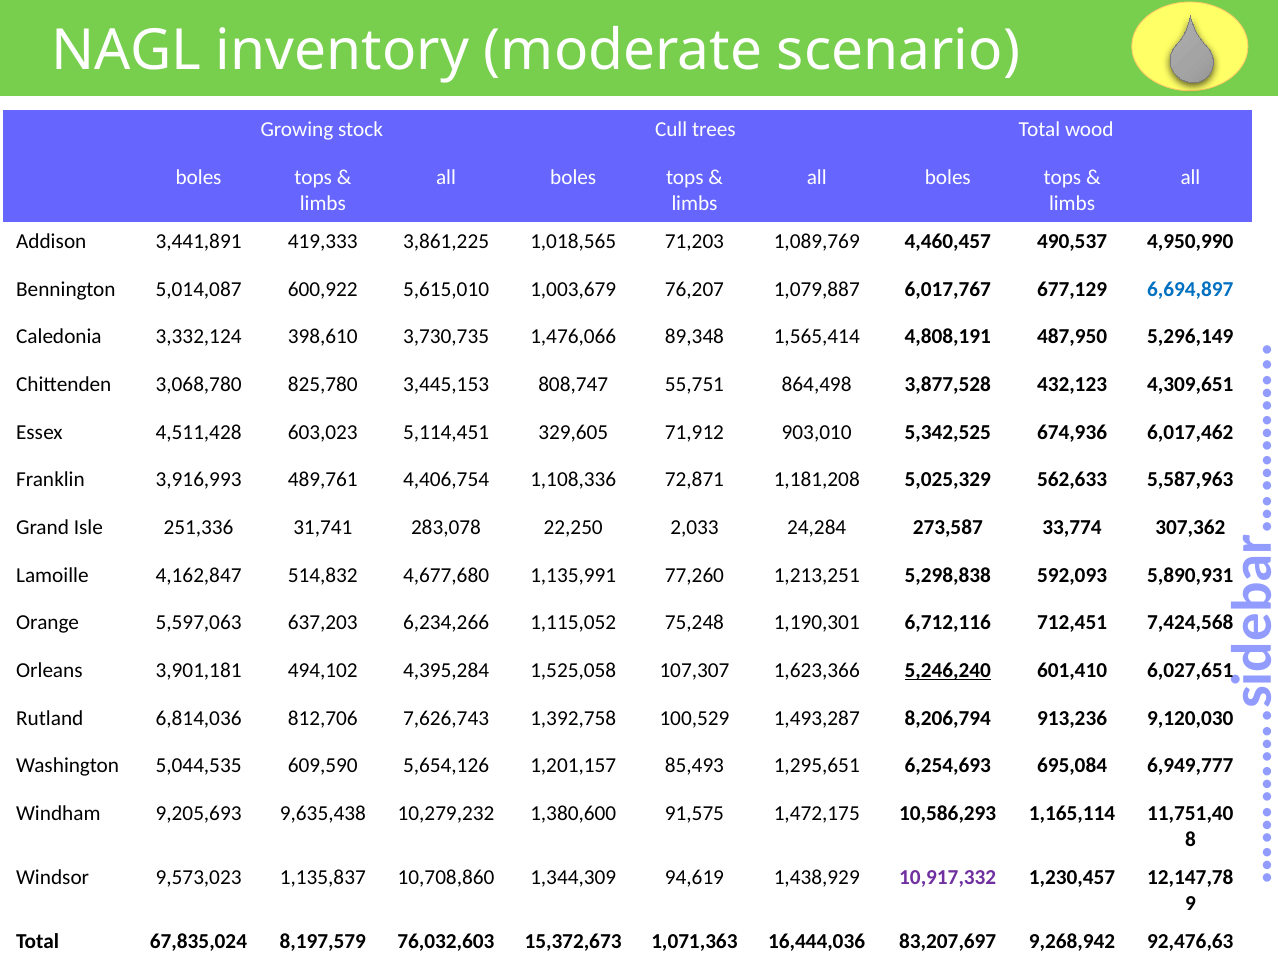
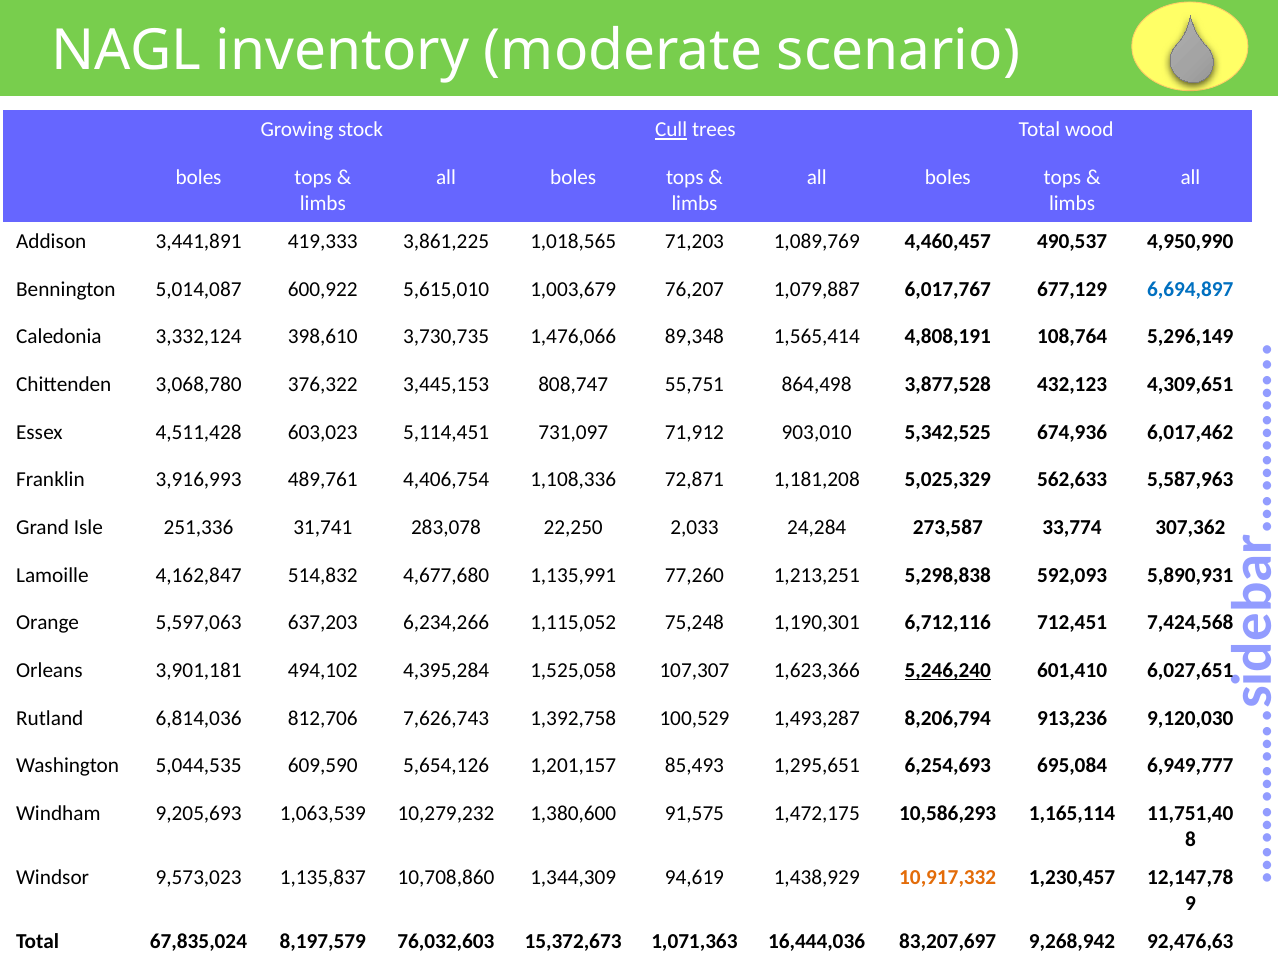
Cull underline: none -> present
487,950: 487,950 -> 108,764
825,780: 825,780 -> 376,322
329,605: 329,605 -> 731,097
9,635,438: 9,635,438 -> 1,063,539
10,917,332 colour: purple -> orange
